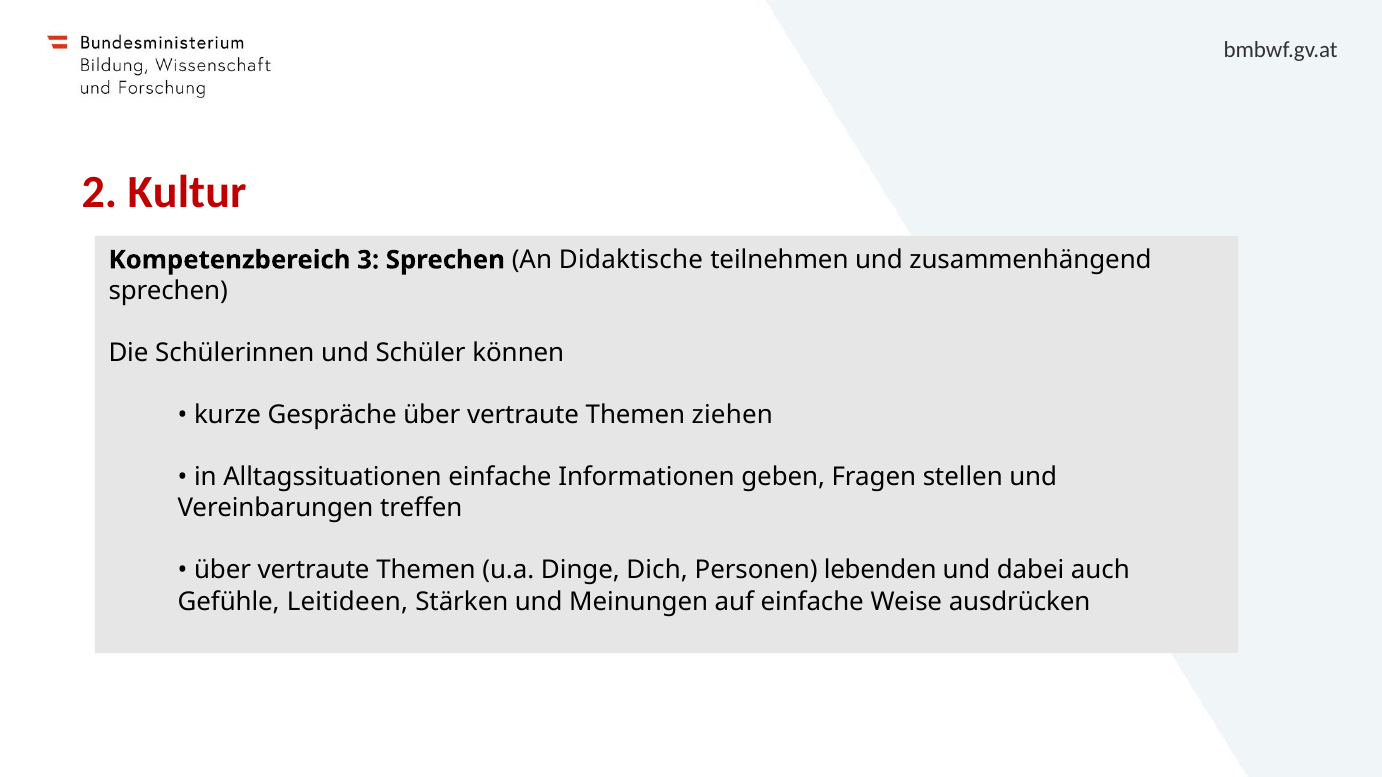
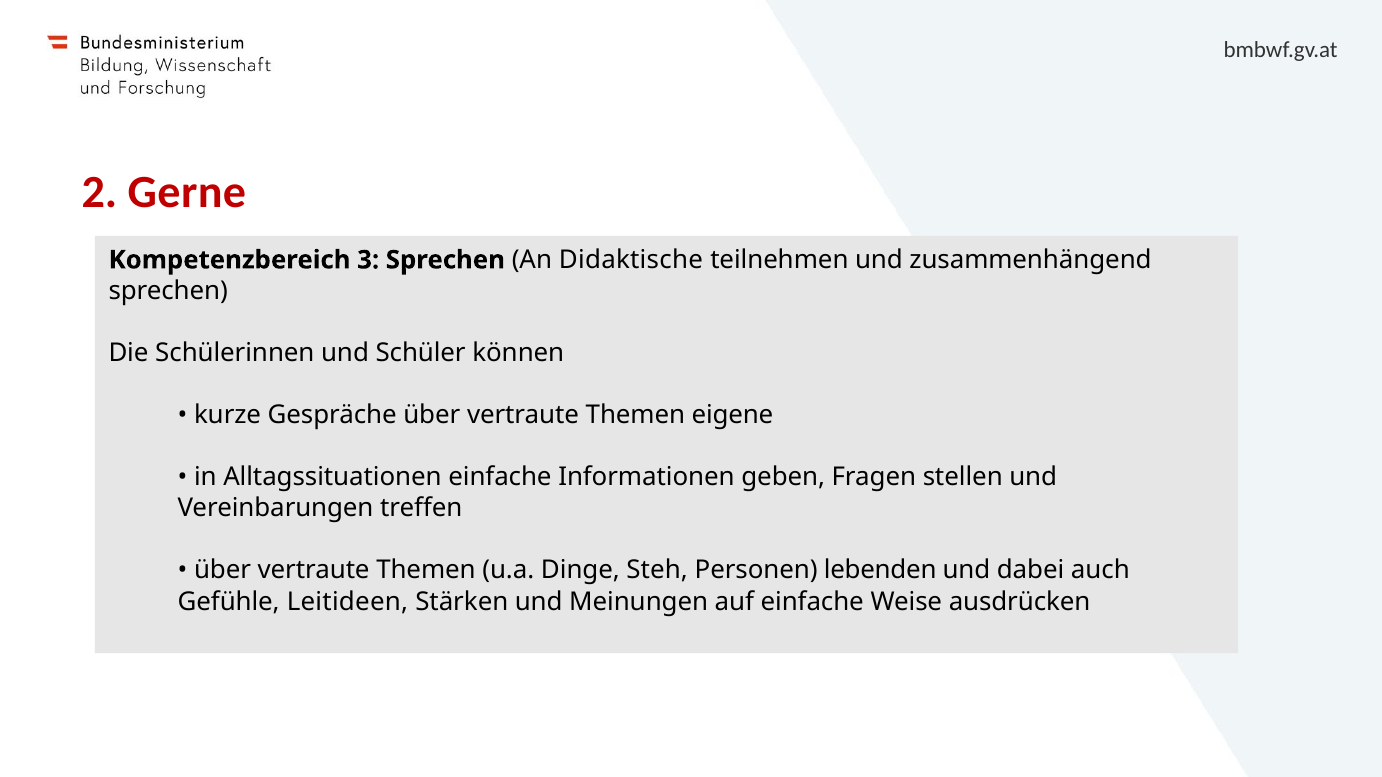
Kultur: Kultur -> Gerne
ziehen: ziehen -> eigene
Dich: Dich -> Steh
